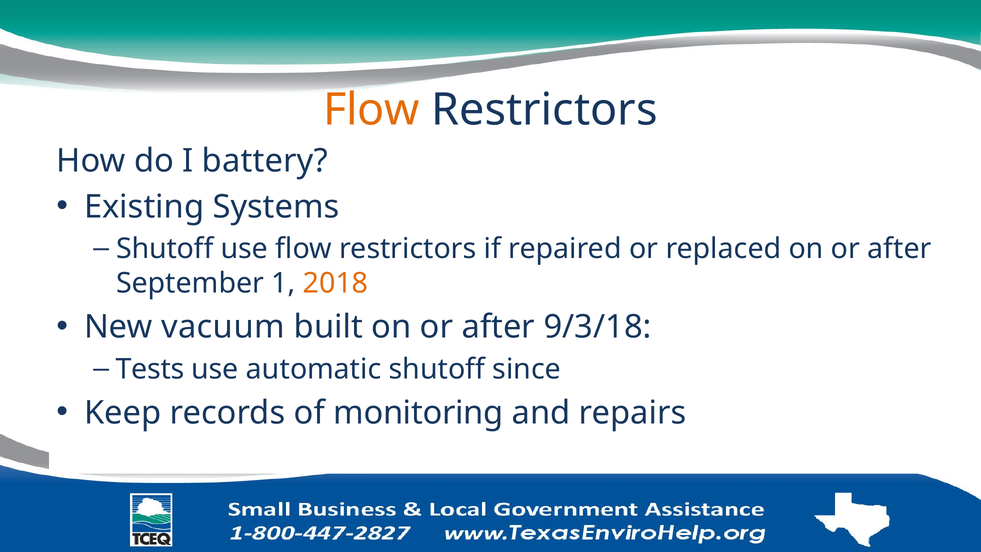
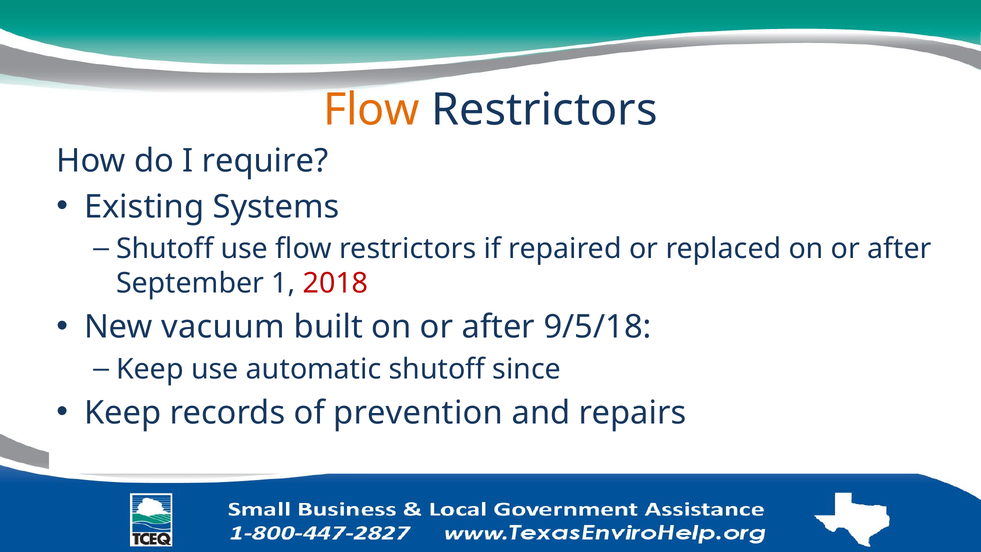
battery: battery -> require
2018 colour: orange -> red
9/3/18: 9/3/18 -> 9/5/18
Tests at (150, 369): Tests -> Keep
monitoring: monitoring -> prevention
